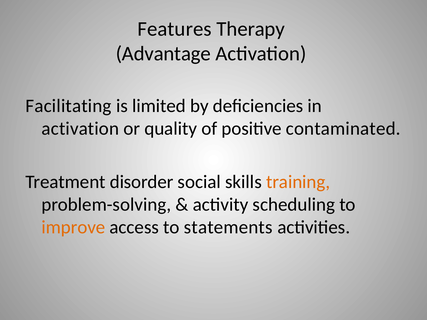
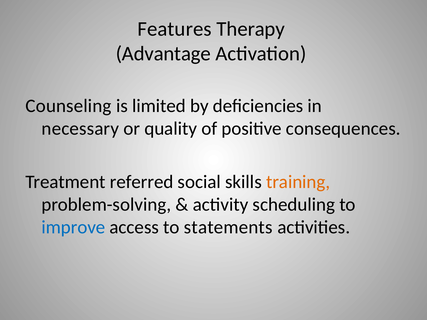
Facilitating: Facilitating -> Counseling
activation at (80, 129): activation -> necessary
contaminated: contaminated -> consequences
disorder: disorder -> referred
improve colour: orange -> blue
